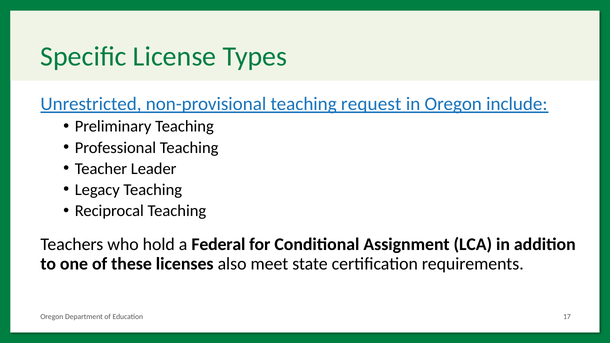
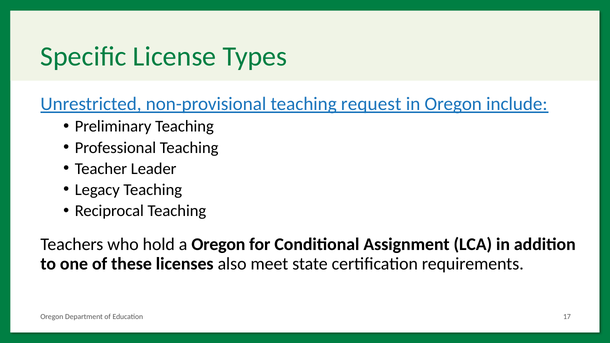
a Federal: Federal -> Oregon
